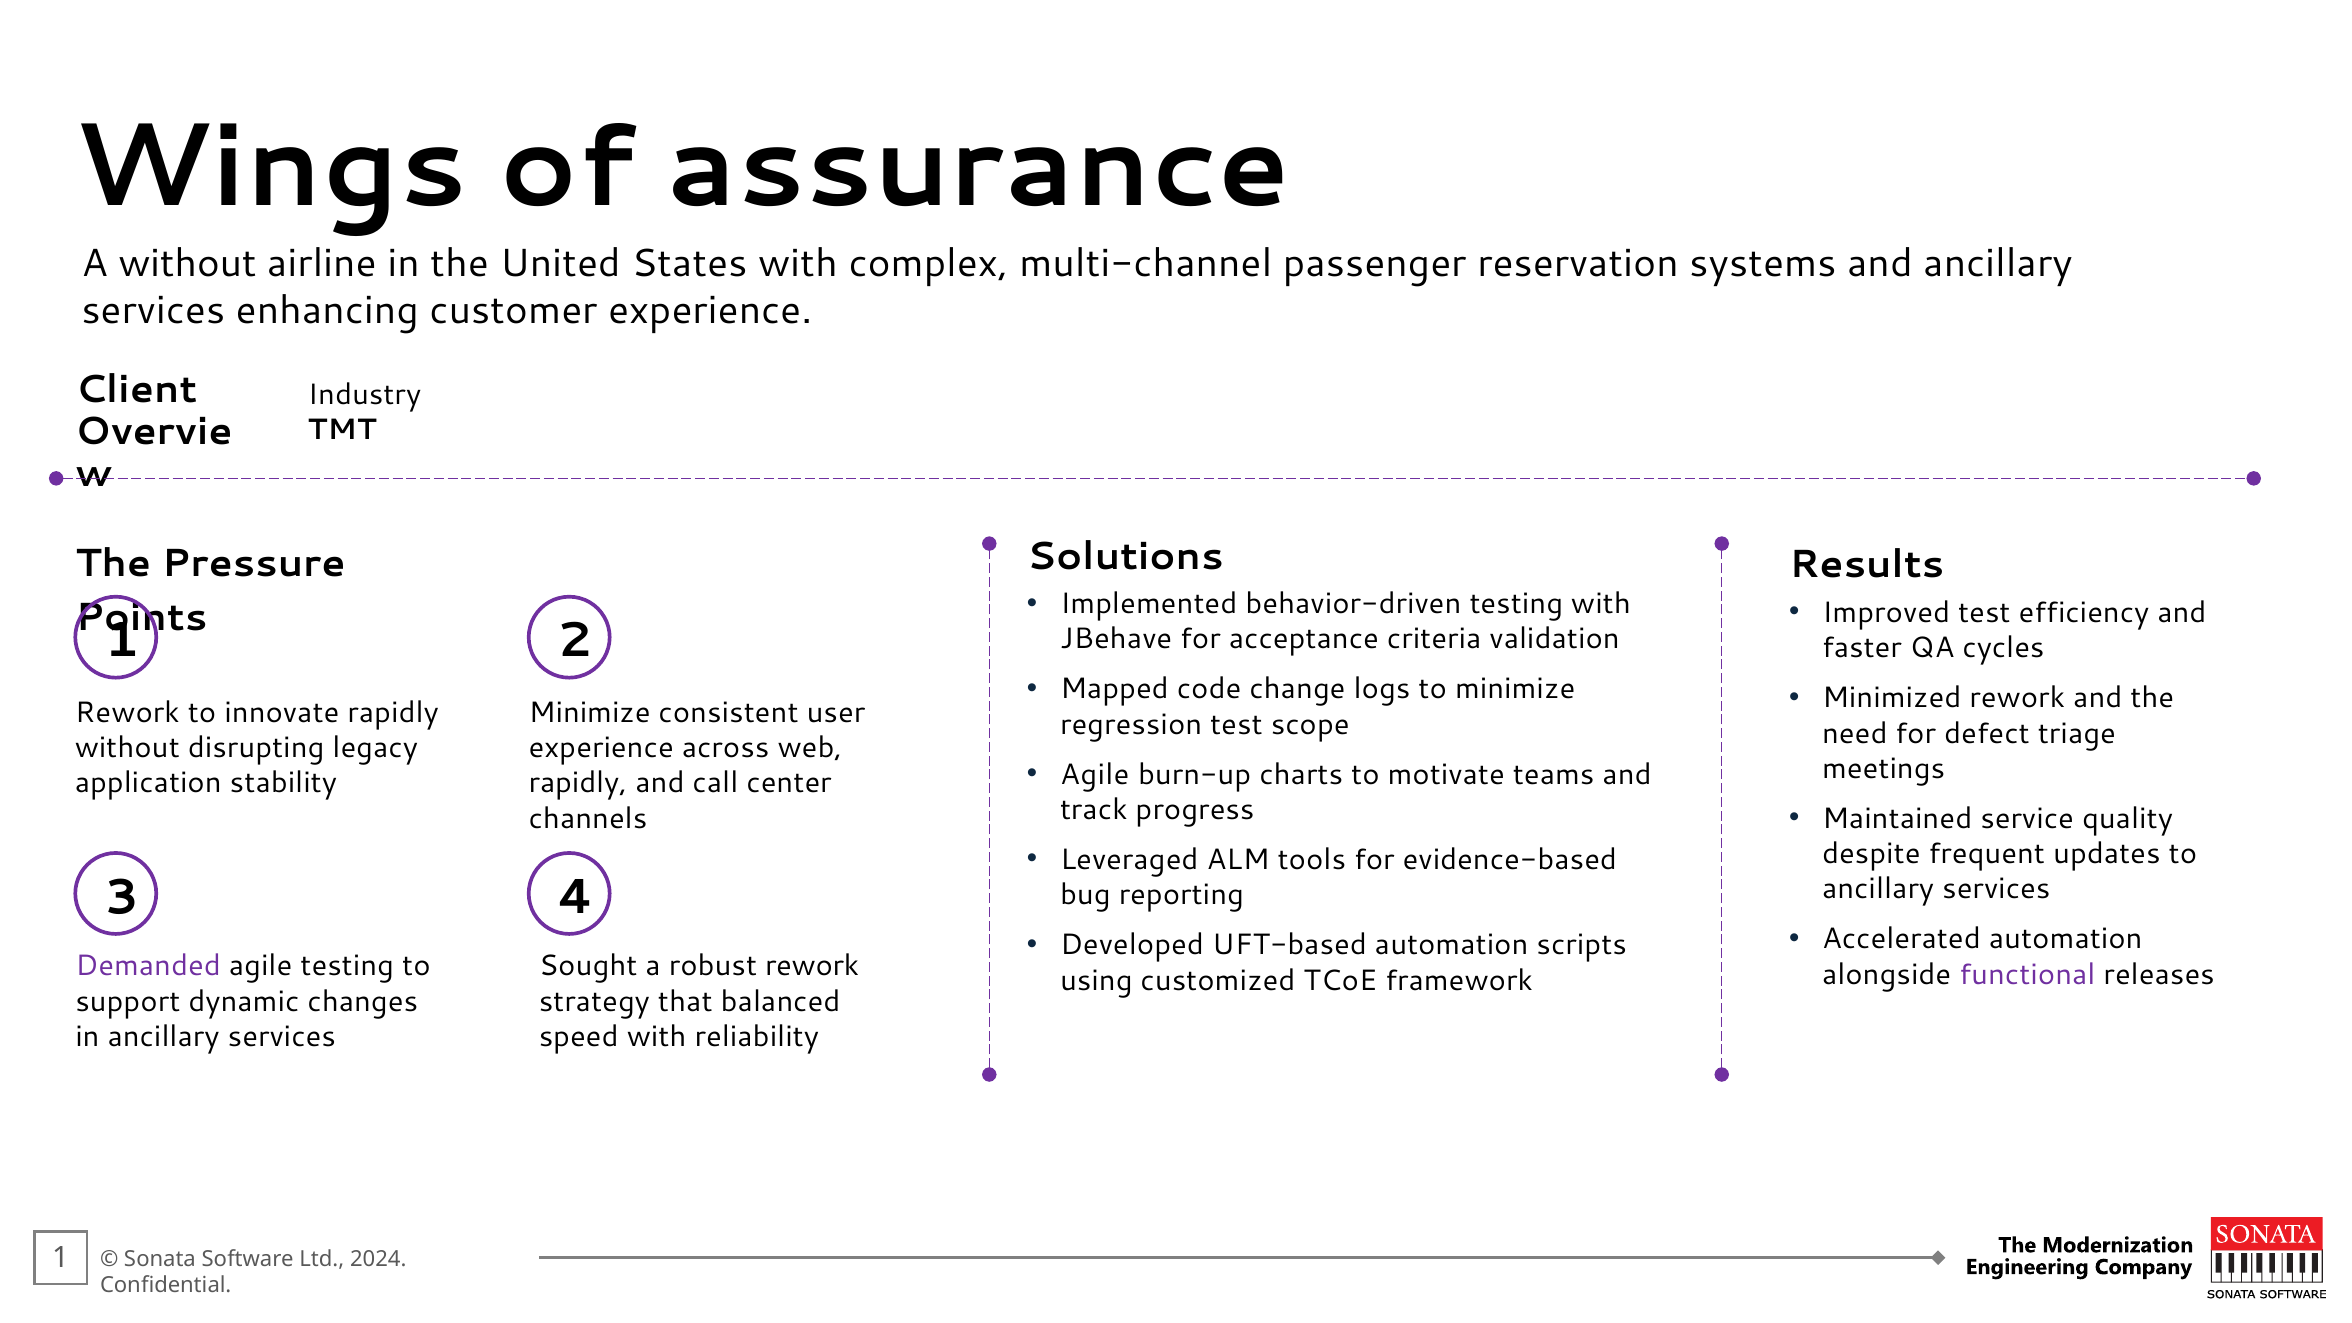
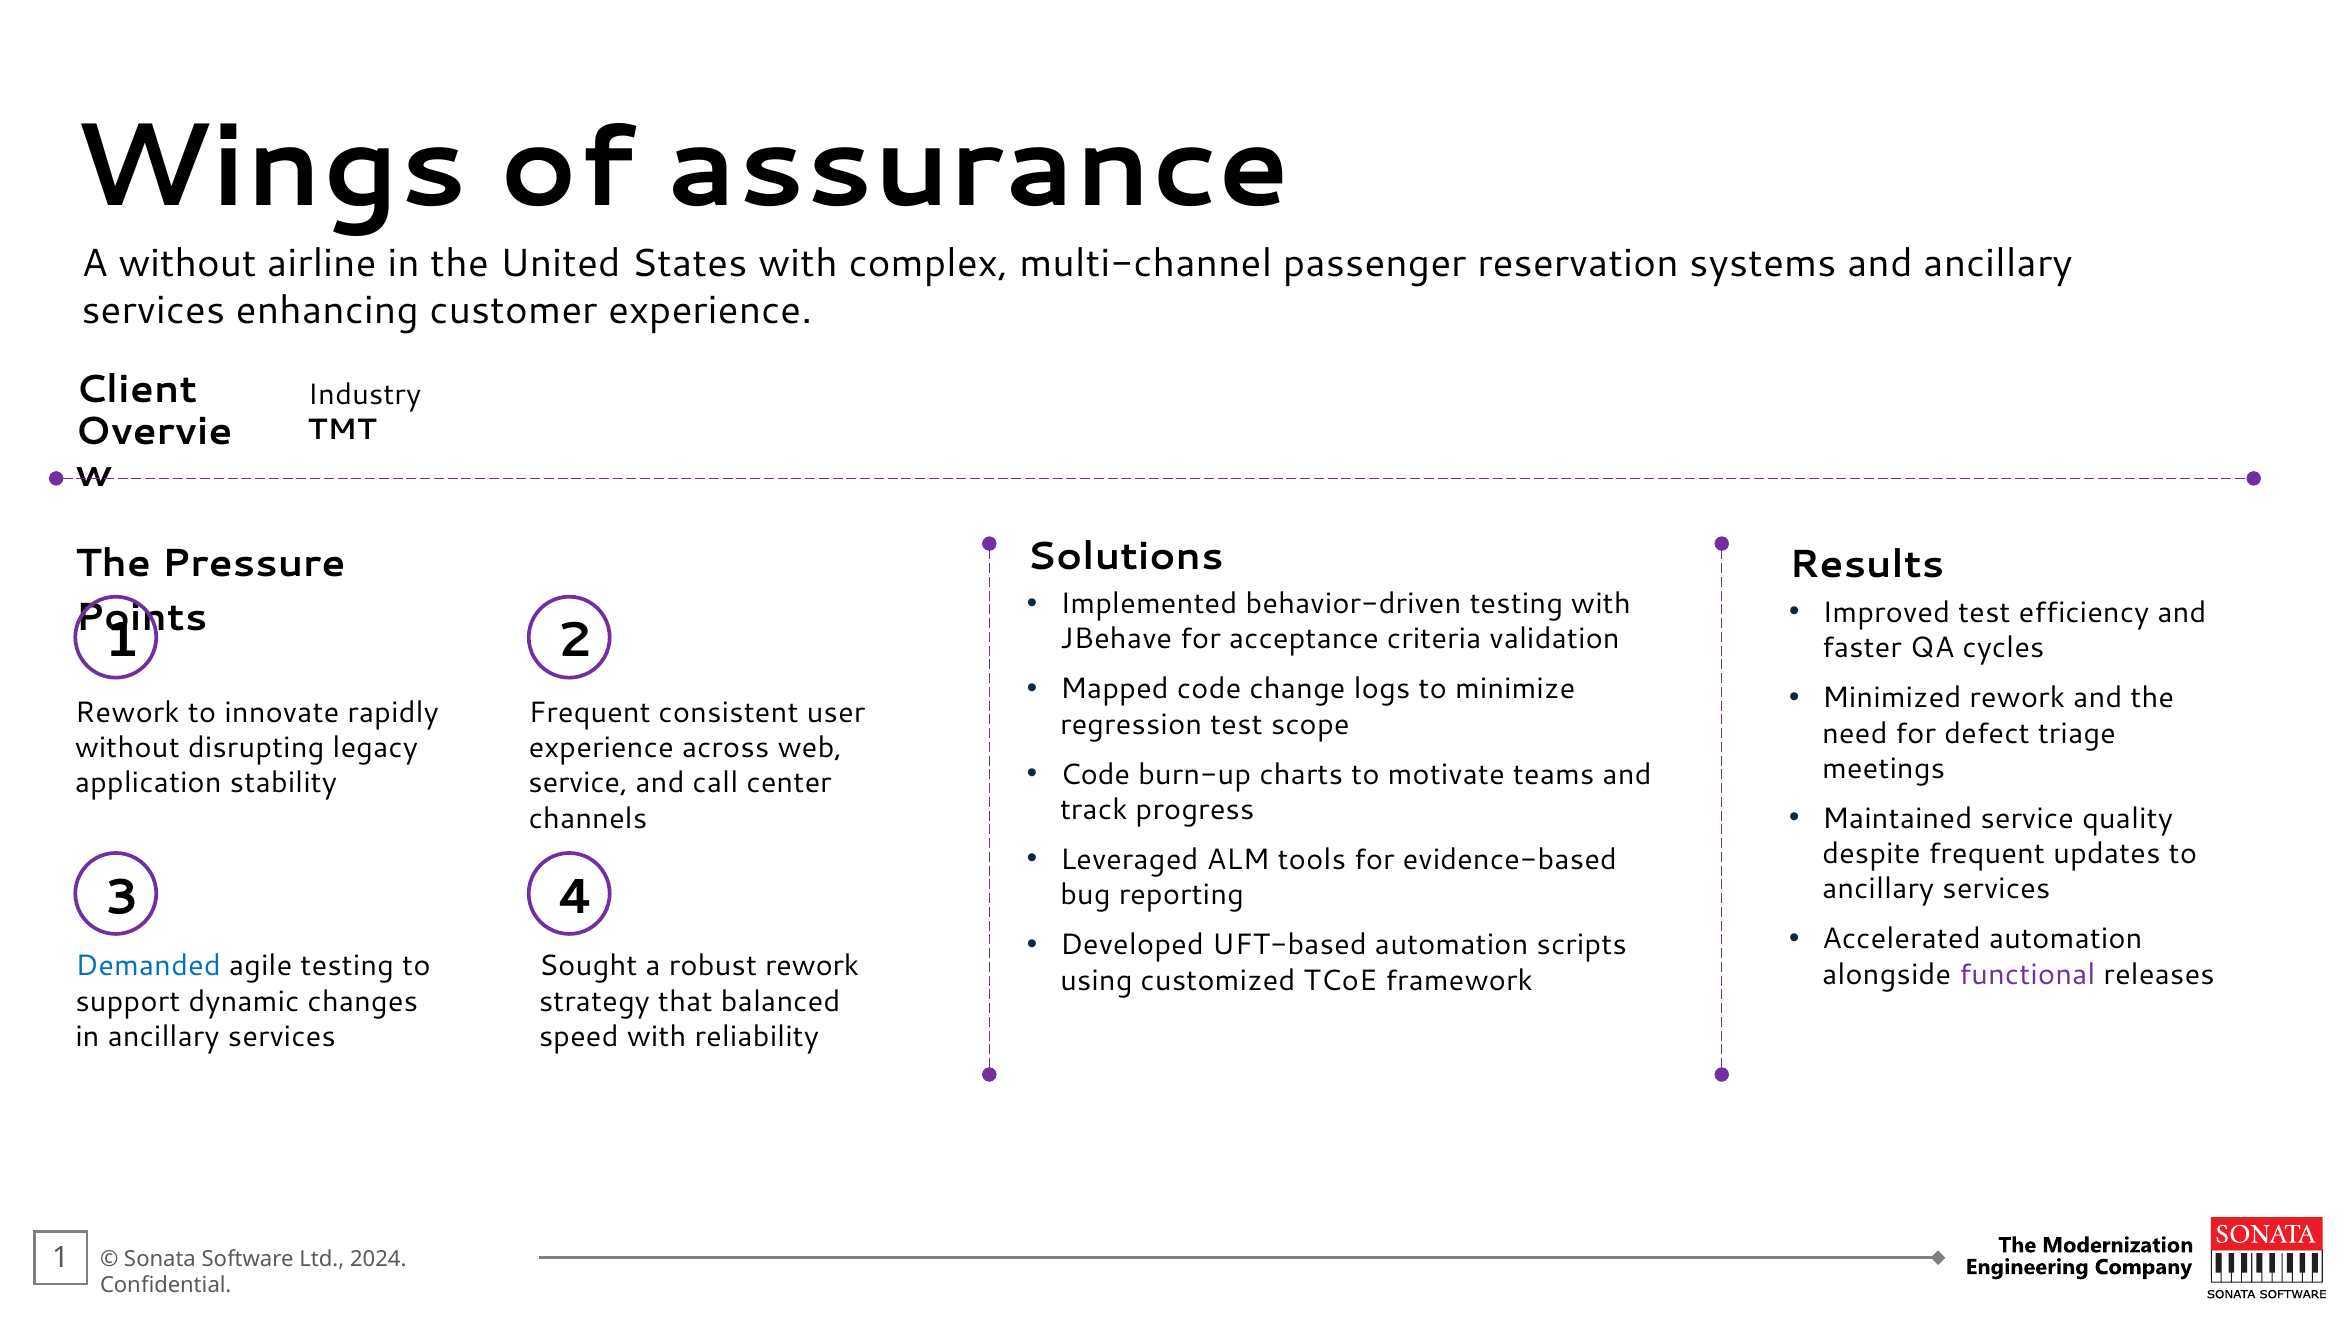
Minimize at (590, 713): Minimize -> Frequent
Agile at (1095, 775): Agile -> Code
rapidly at (578, 783): rapidly -> service
Demanded colour: purple -> blue
